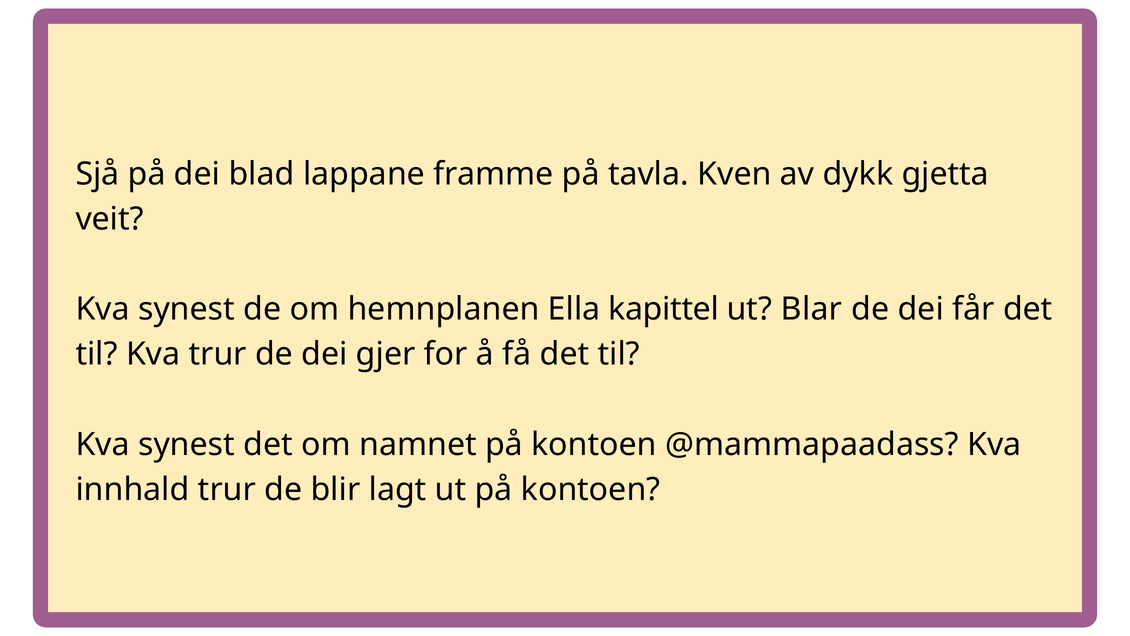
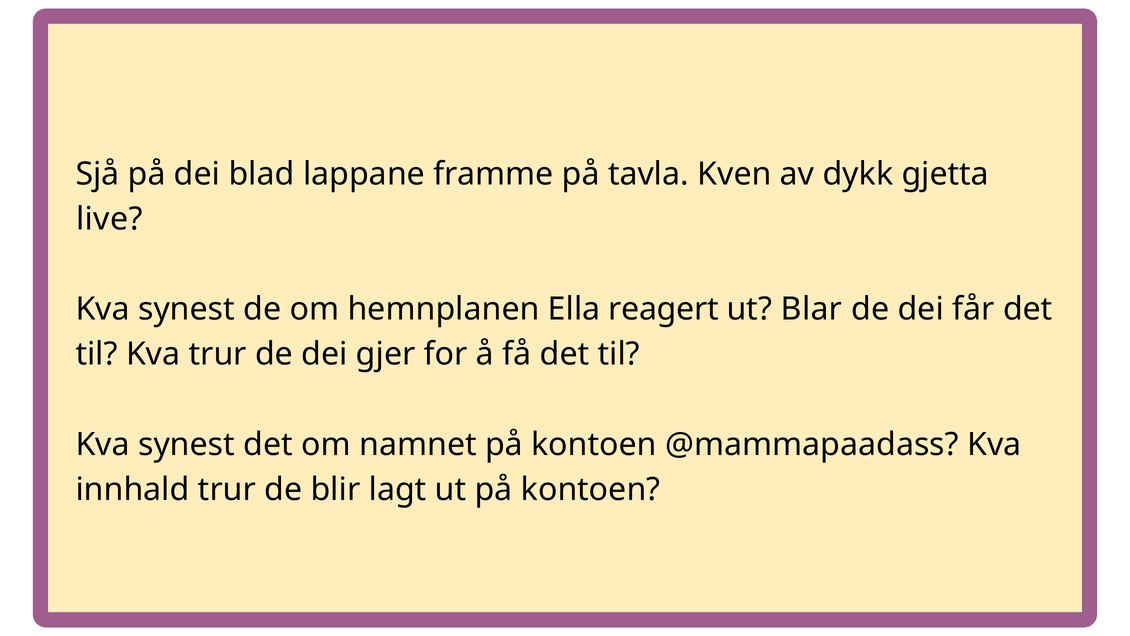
veit: veit -> live
kapittel: kapittel -> reagert
